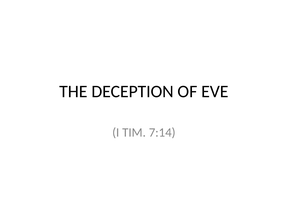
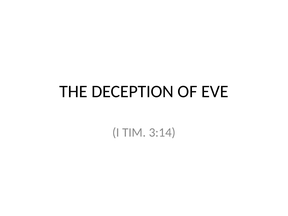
7:14: 7:14 -> 3:14
